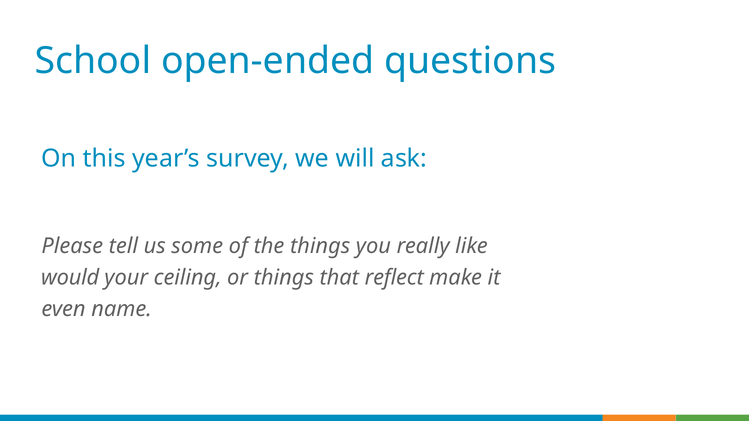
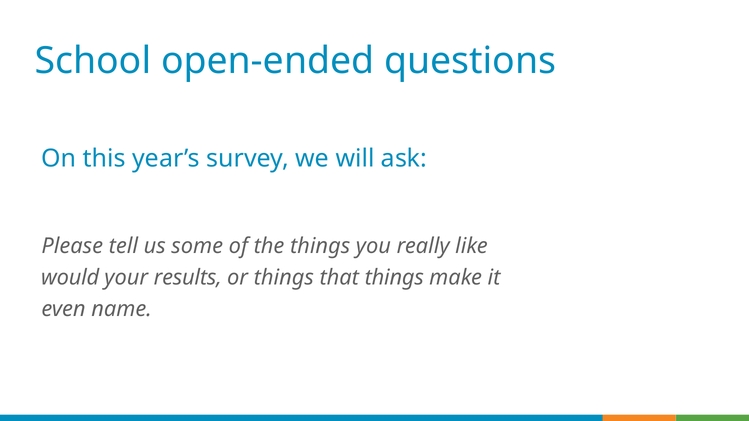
ceiling: ceiling -> results
that reflect: reflect -> things
